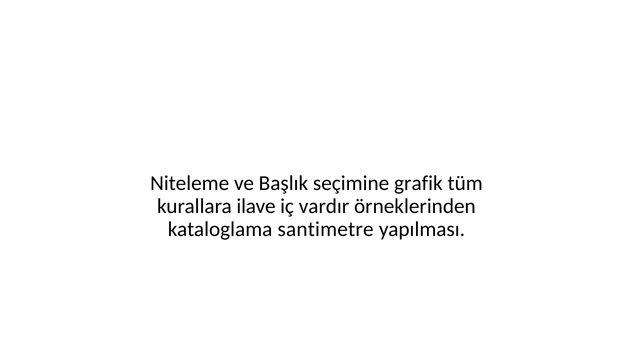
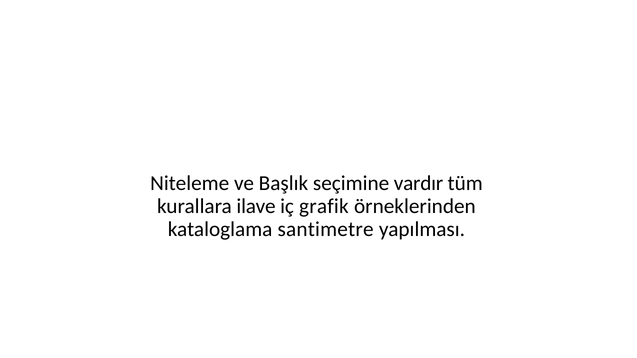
grafik: grafik -> vardır
vardır: vardır -> grafik
